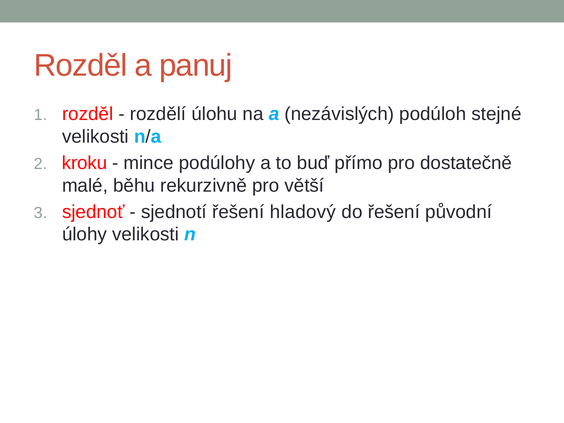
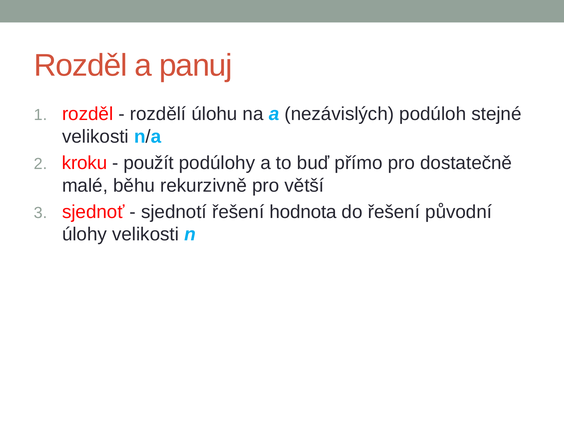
mince: mince -> použít
hladový: hladový -> hodnota
